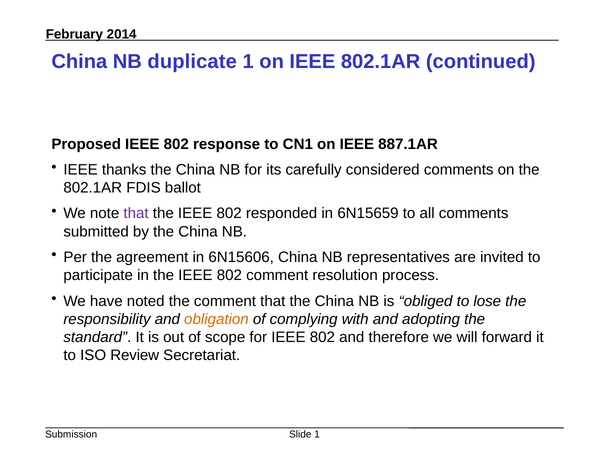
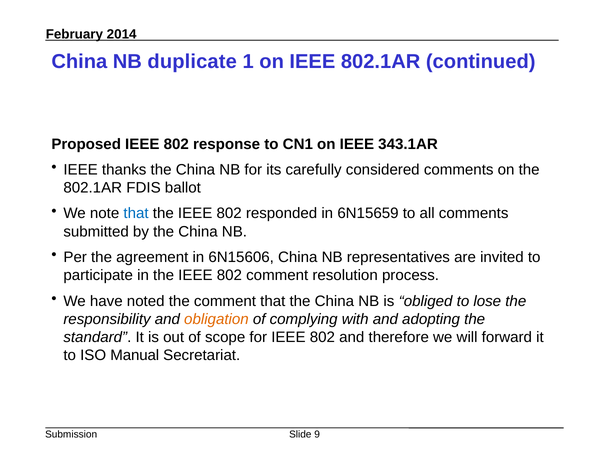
887.1AR: 887.1AR -> 343.1AR
that at (136, 214) colour: purple -> blue
Review: Review -> Manual
Slide 1: 1 -> 9
